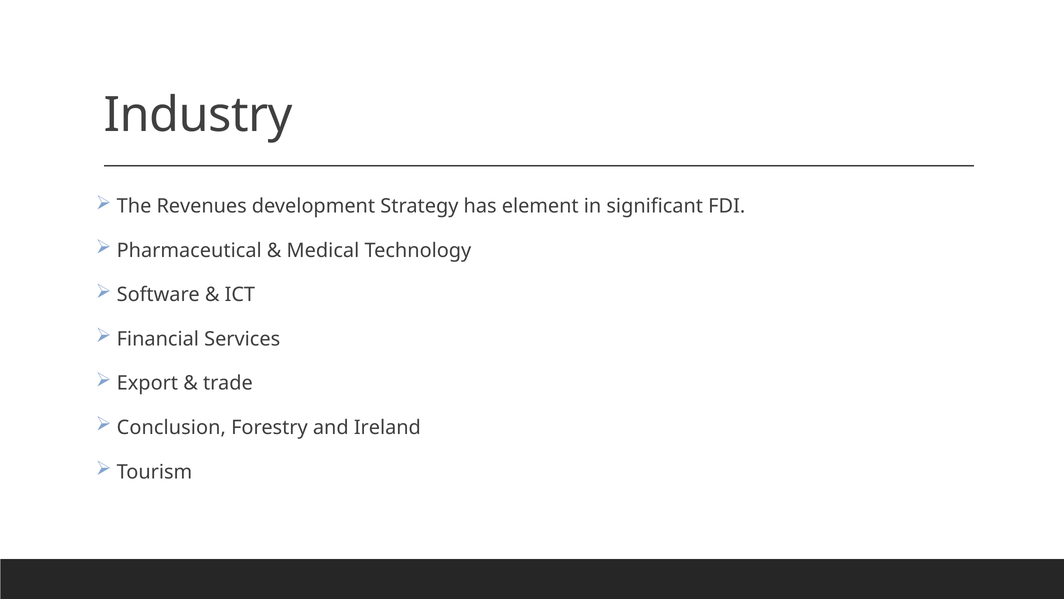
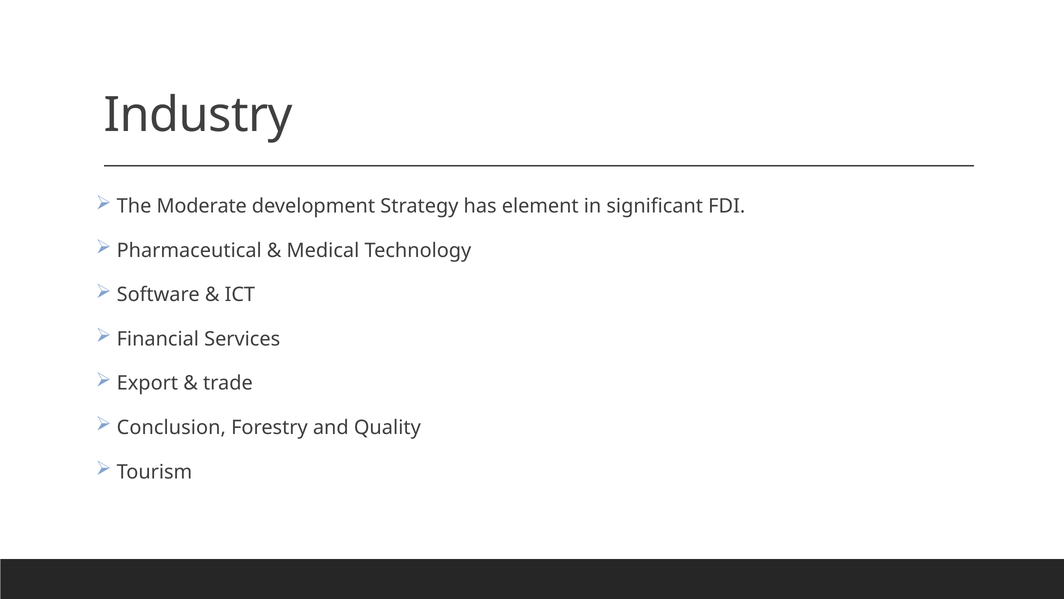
Revenues: Revenues -> Moderate
Ireland: Ireland -> Quality
